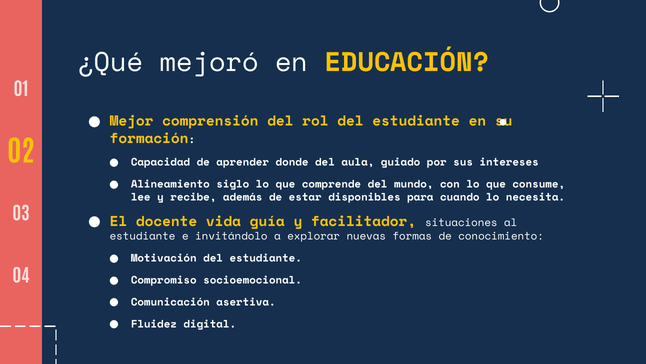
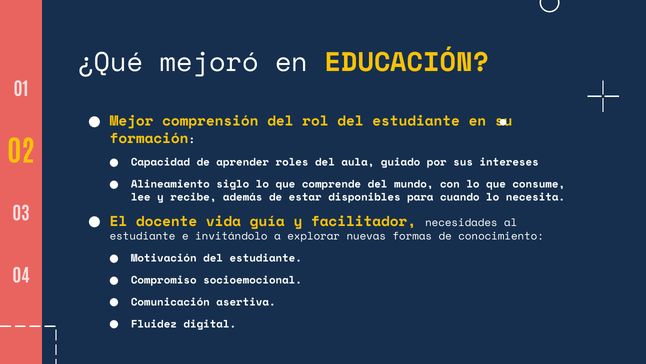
donde: donde -> roles
situaciones: situaciones -> necesidades
